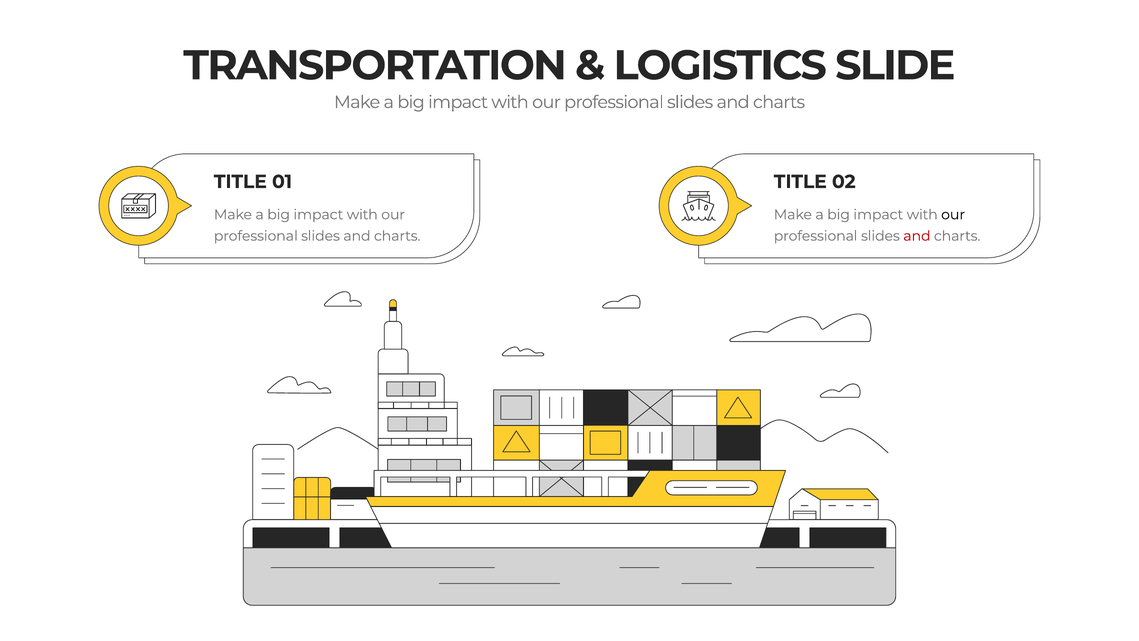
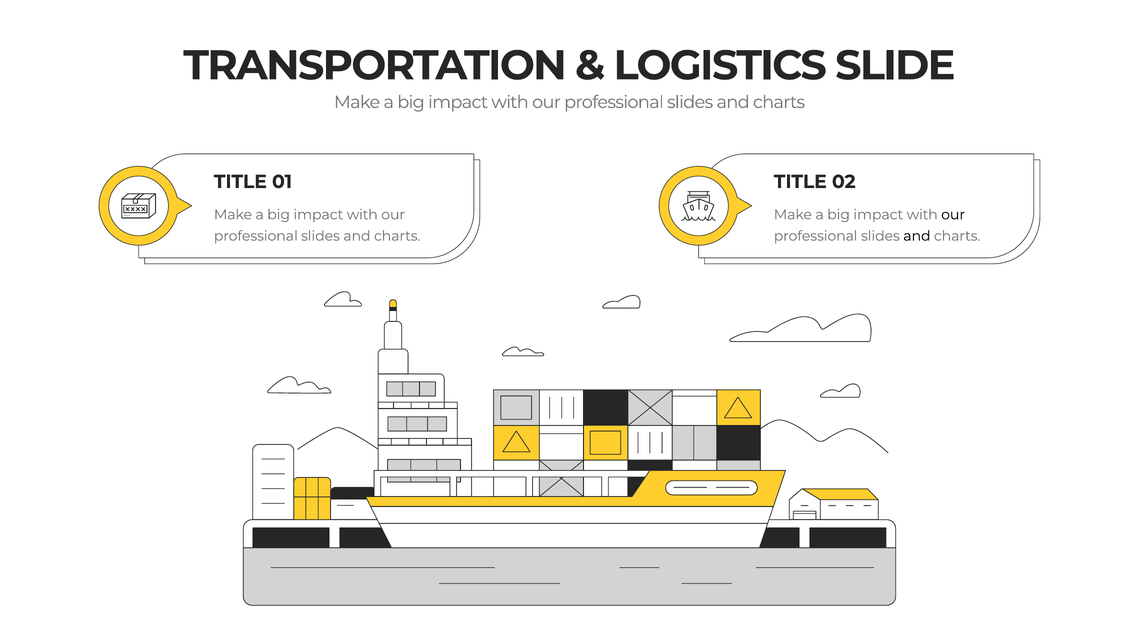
and at (917, 236) colour: red -> black
